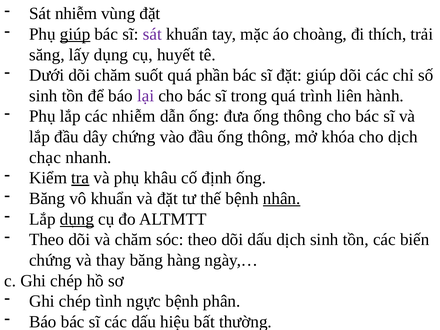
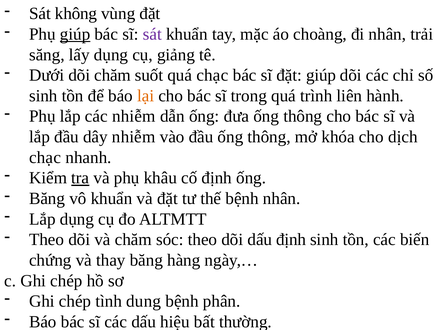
Sát nhiễm: nhiễm -> không
đi thích: thích -> nhân
huyết: huyết -> giảng
quá phần: phần -> chạc
lại colour: purple -> orange
dây chứng: chứng -> nhiễm
nhân at (282, 199) underline: present -> none
dụng at (77, 219) underline: present -> none
dấu dịch: dịch -> định
ngực: ngực -> dung
